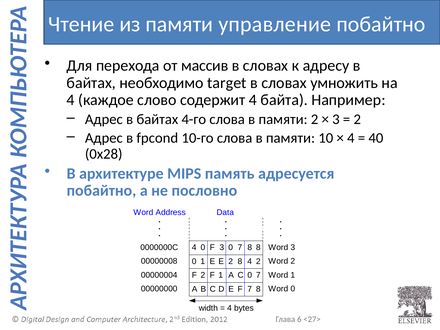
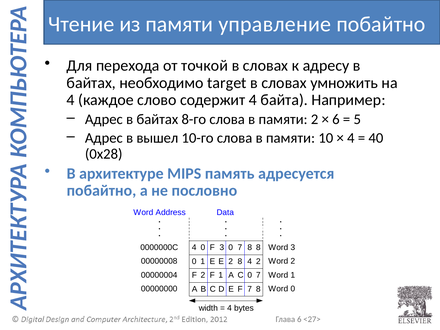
массив: массив -> точкой
4-го: 4-го -> 8-го
3 at (336, 119): 3 -> 6
2 at (357, 119): 2 -> 5
fpcond: fpcond -> вышел
